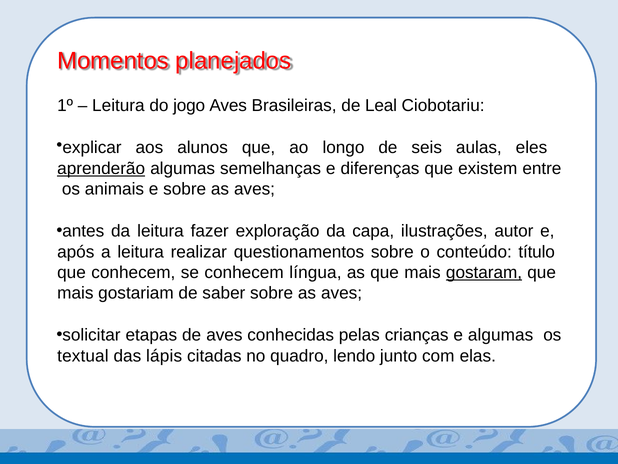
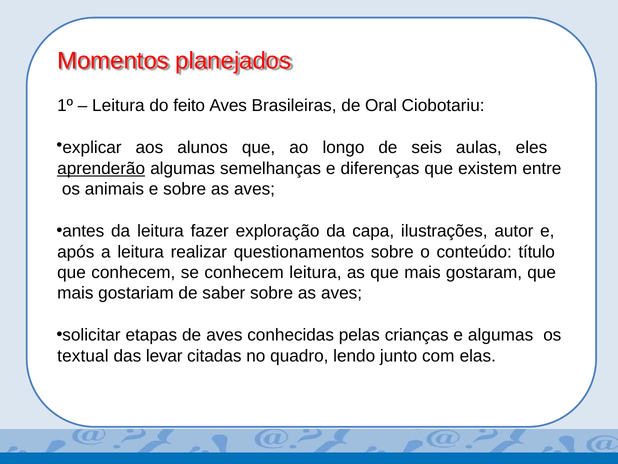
jogo: jogo -> feito
Leal: Leal -> Oral
conhecem língua: língua -> leitura
gostaram underline: present -> none
lápis: lápis -> levar
